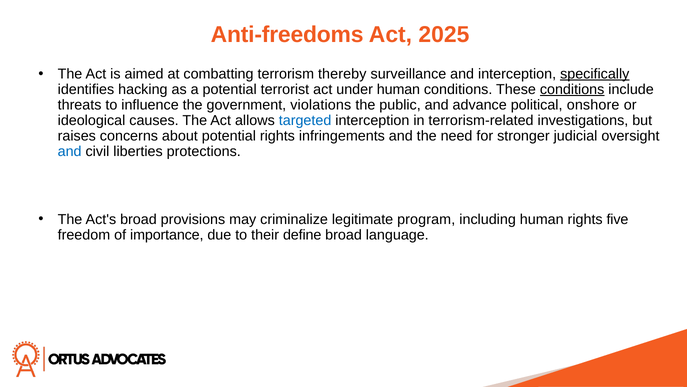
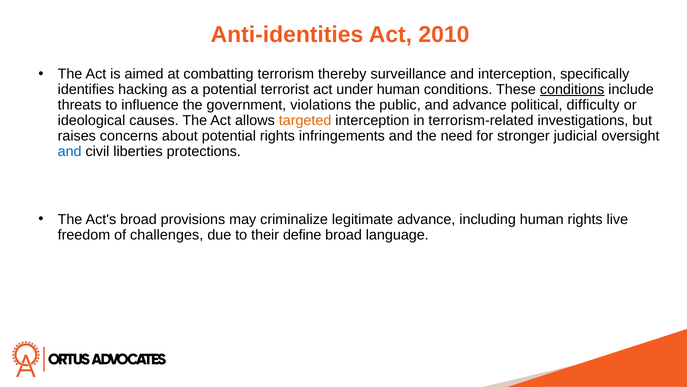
Anti-freedoms: Anti-freedoms -> Anti-identities
2025: 2025 -> 2010
specifically underline: present -> none
onshore: onshore -> difficulty
targeted colour: blue -> orange
legitimate program: program -> advance
five: five -> live
importance: importance -> challenges
